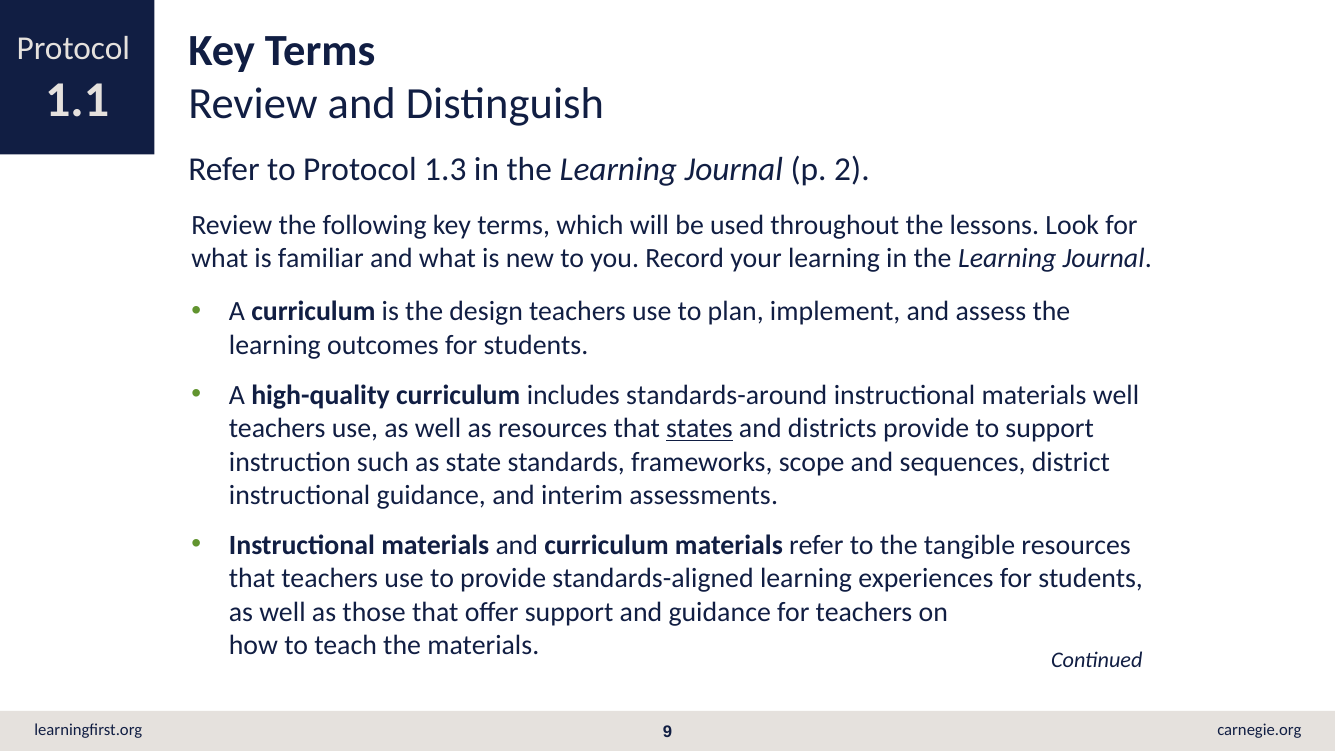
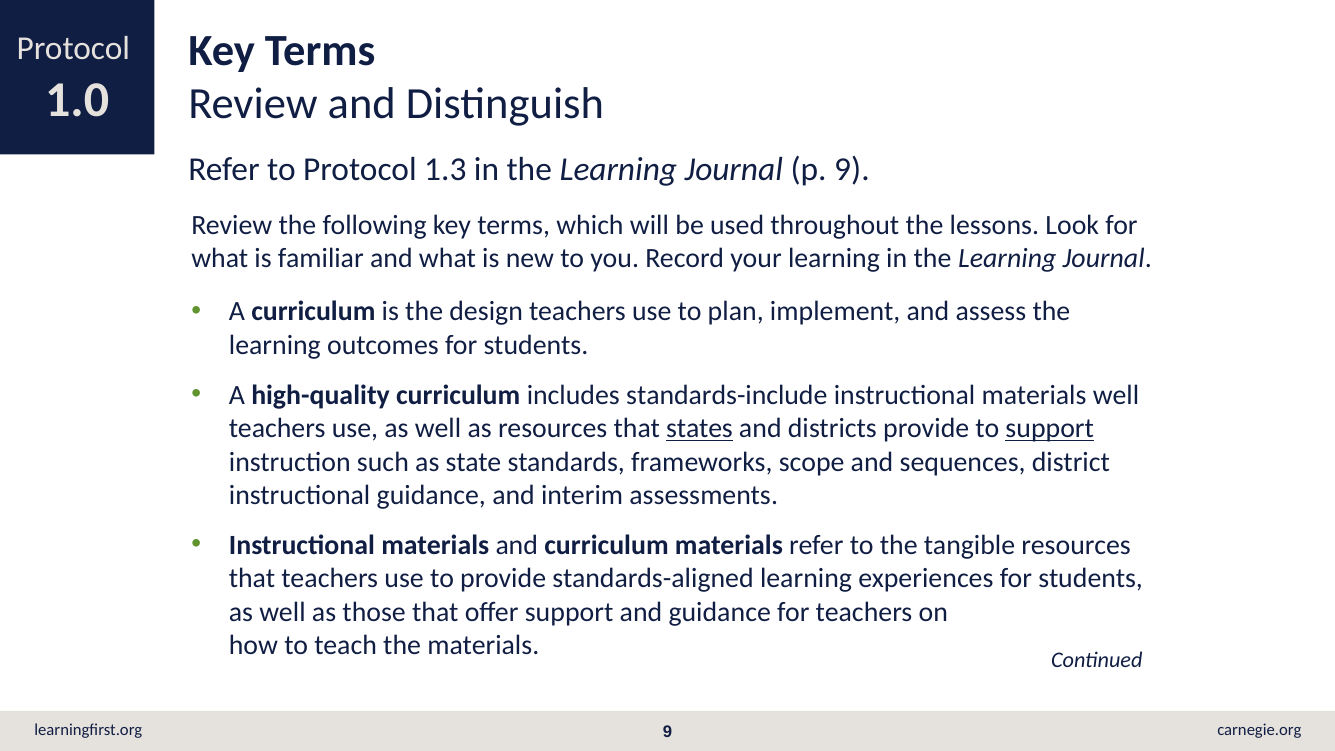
1.1: 1.1 -> 1.0
p 2: 2 -> 9
standards-around: standards-around -> standards-include
support at (1050, 428) underline: none -> present
